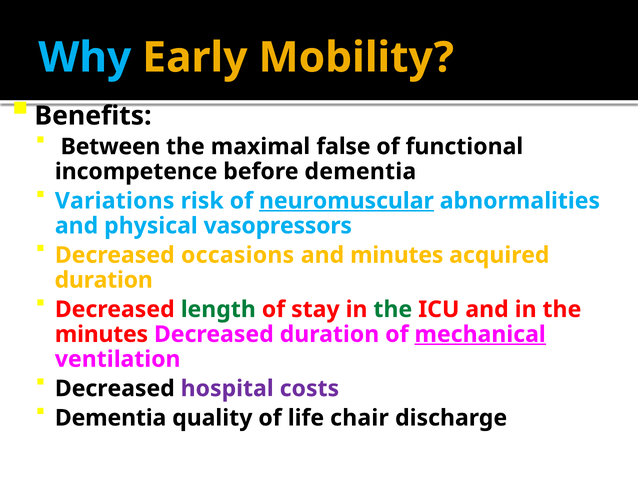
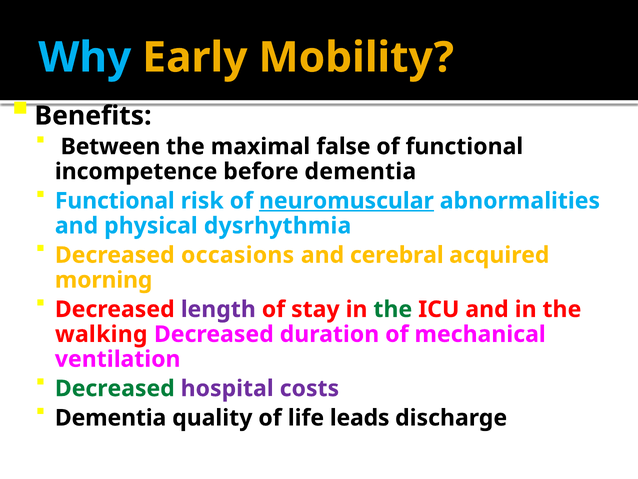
Variations at (115, 201): Variations -> Functional
vasopressors: vasopressors -> dysrhythmia
and minutes: minutes -> cerebral
duration at (104, 280): duration -> morning
length colour: green -> purple
minutes at (101, 334): minutes -> walking
mechanical underline: present -> none
Decreased at (115, 388) colour: black -> green
chair: chair -> leads
